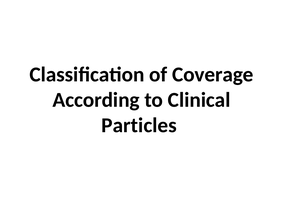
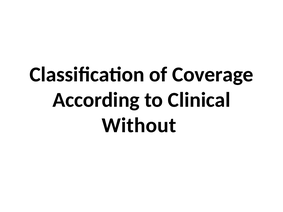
Particles: Particles -> Without
